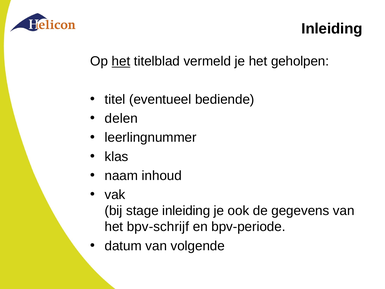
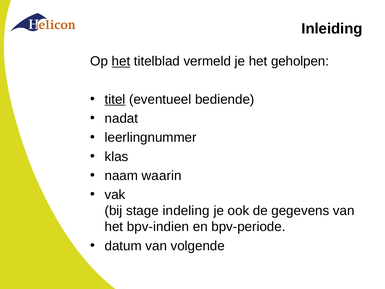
titel underline: none -> present
delen: delen -> nadat
inhoud: inhoud -> waarin
stage inleiding: inleiding -> indeling
bpv-schrijf: bpv-schrijf -> bpv-indien
